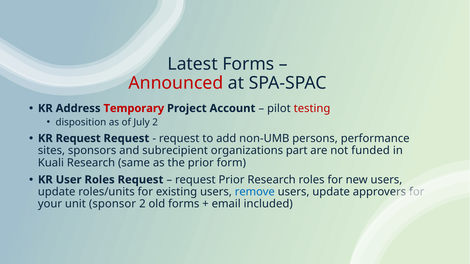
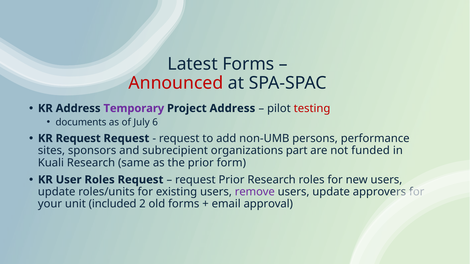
Temporary colour: red -> purple
Project Account: Account -> Address
disposition: disposition -> documents
July 2: 2 -> 6
remove colour: blue -> purple
sponsor: sponsor -> included
included: included -> approval
